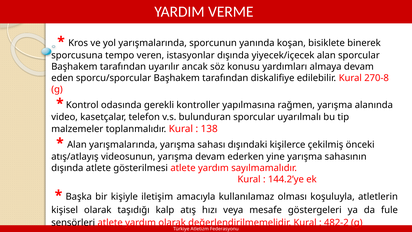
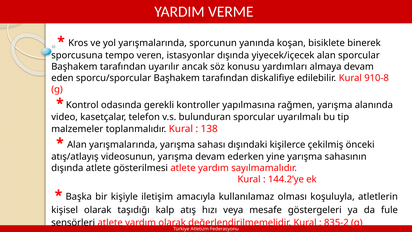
270-8: 270-8 -> 910-8
482-2: 482-2 -> 835-2
